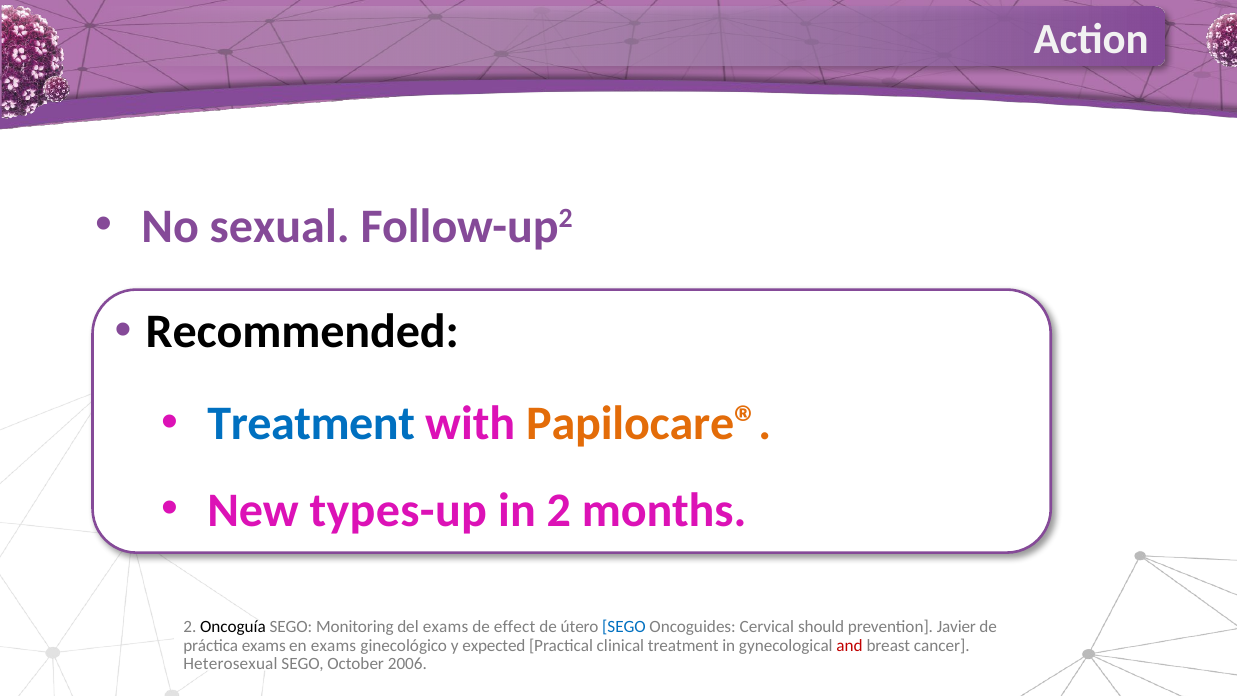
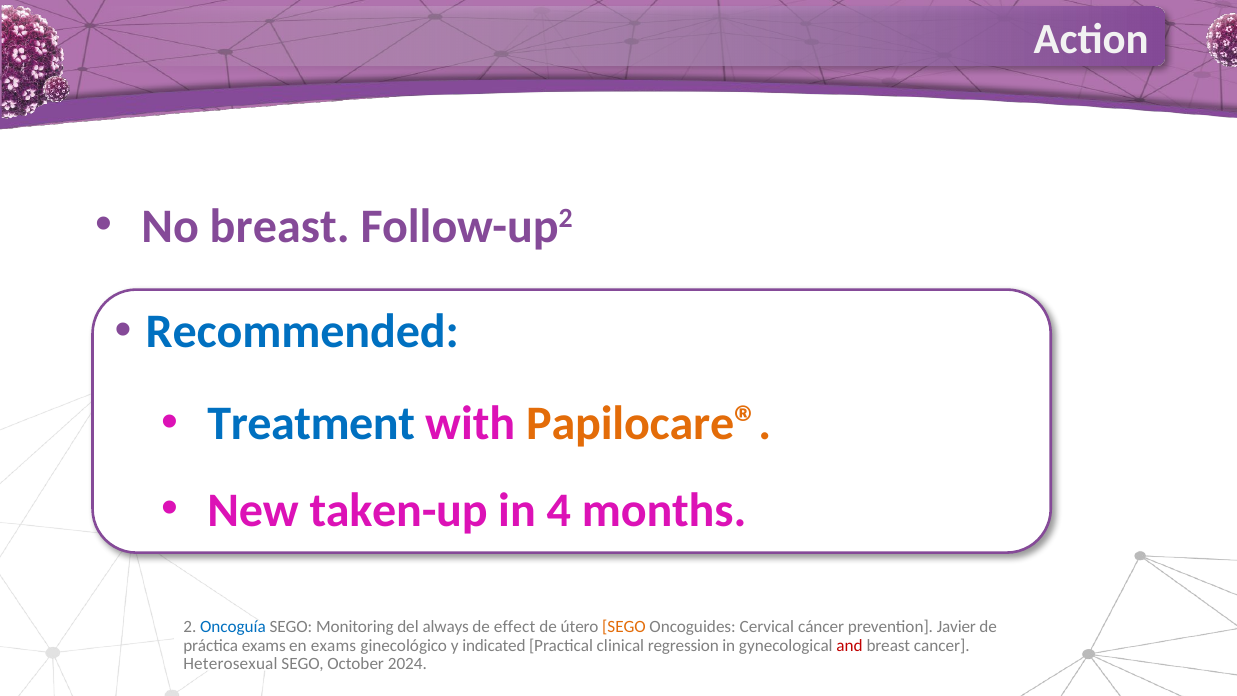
No sexual: sexual -> breast
Recommended colour: black -> blue
types-up: types-up -> taken-up
in 2: 2 -> 4
Oncoguía colour: black -> blue
del exams: exams -> always
SEGO at (624, 627) colour: blue -> orange
should: should -> cáncer
expected: expected -> indicated
clinical treatment: treatment -> regression
2006: 2006 -> 2024
